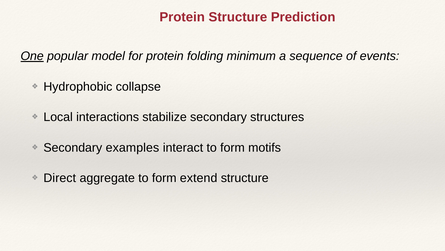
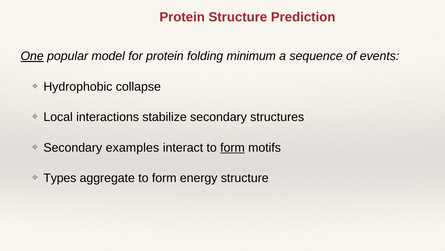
form at (232, 147) underline: none -> present
Direct: Direct -> Types
extend: extend -> energy
